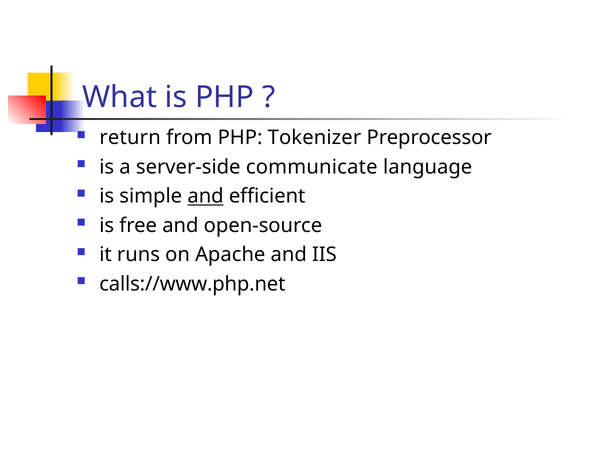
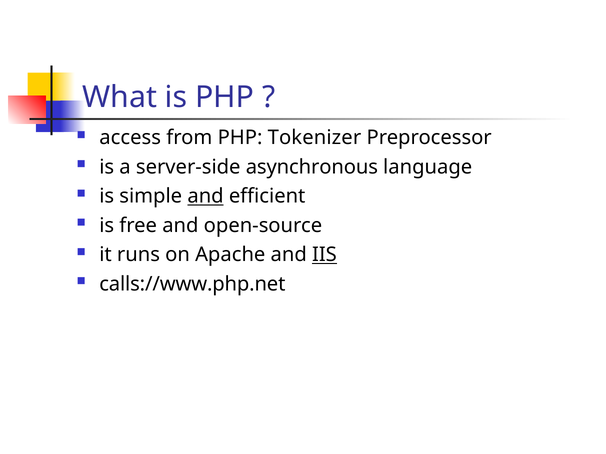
return: return -> access
communicate: communicate -> asynchronous
IIS underline: none -> present
